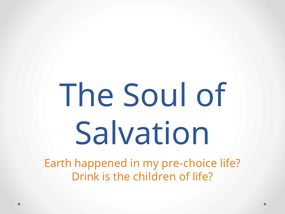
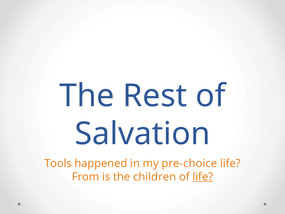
Soul: Soul -> Rest
Earth: Earth -> Tools
Drink: Drink -> From
life at (203, 177) underline: none -> present
